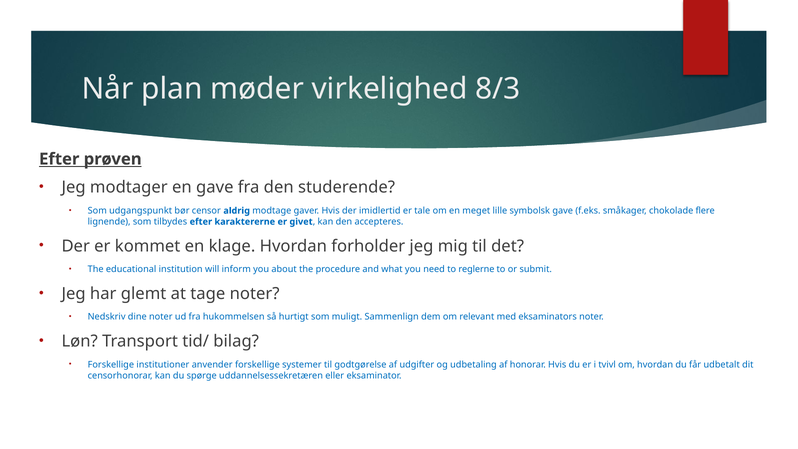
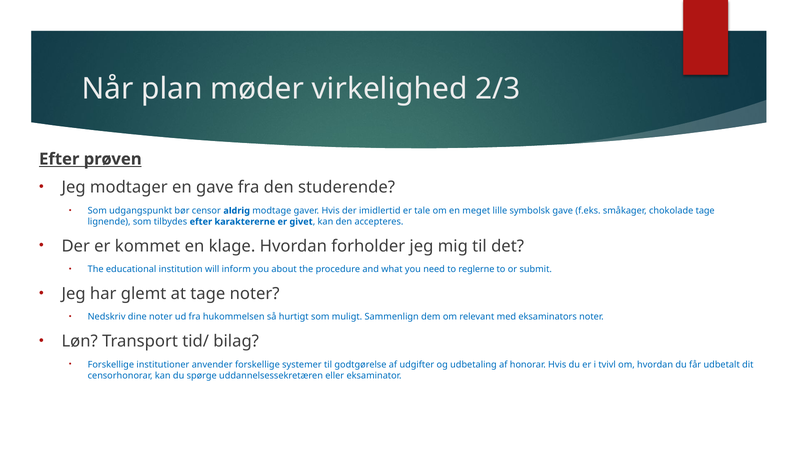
8/3: 8/3 -> 2/3
chokolade flere: flere -> tage
